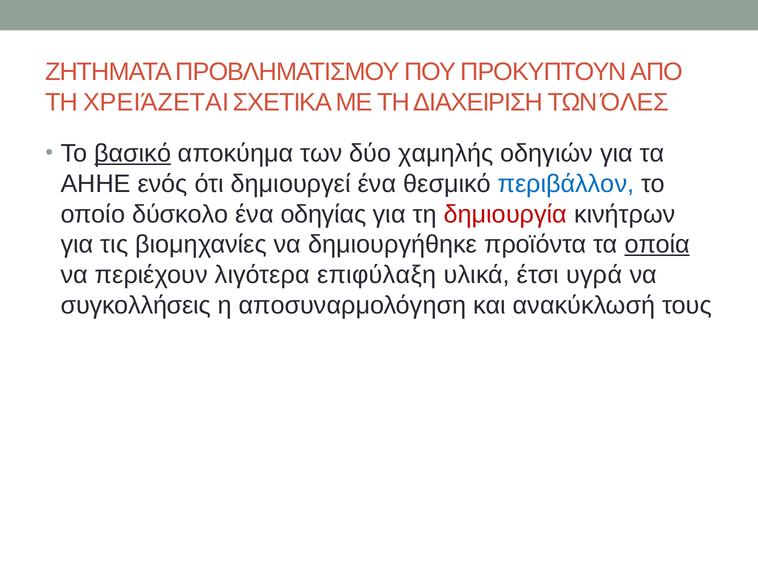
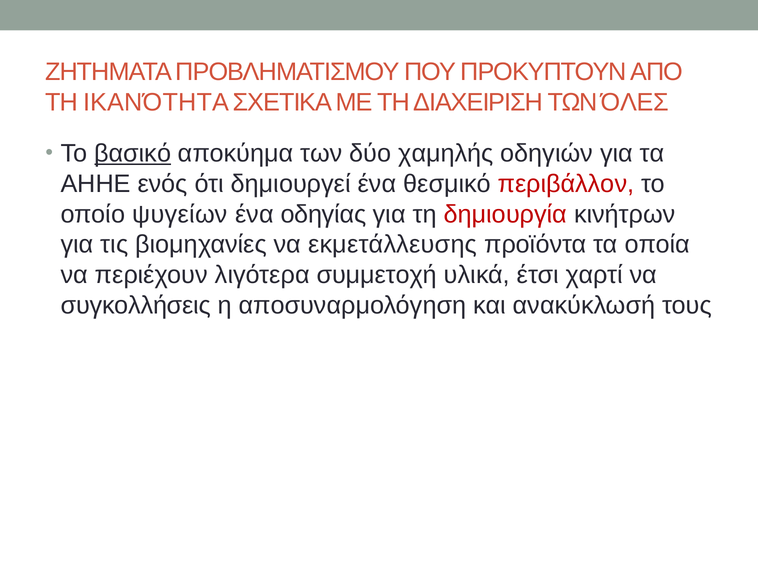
ΧΡΕΙΆΖΕΤΑΙ: ΧΡΕΙΆΖΕΤΑΙ -> ΙΚΑΝΌΤΗΤΑ
περιβάλλον colour: blue -> red
δύσκολο: δύσκολο -> ψυγείων
δημιουργήθηκε: δημιουργήθηκε -> εκμετάλλευσης
οποία underline: present -> none
επιφύλαξη: επιφύλαξη -> συμμετοχή
υγρά: υγρά -> χαρτί
